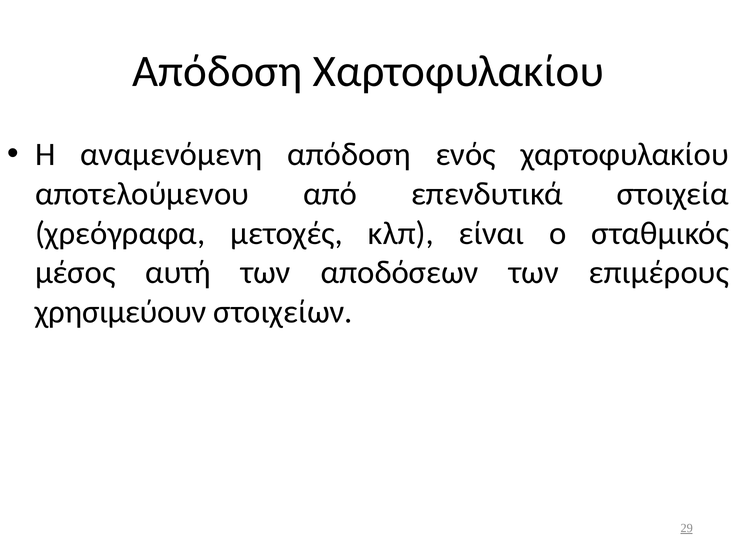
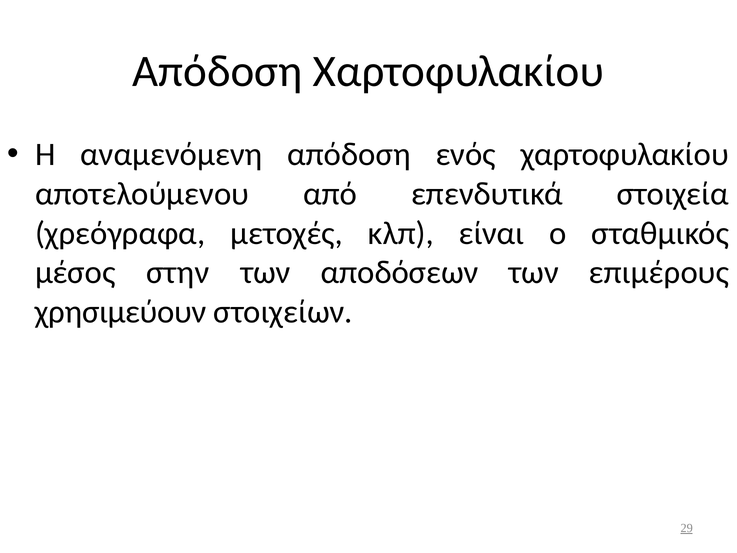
αυτή: αυτή -> στην
